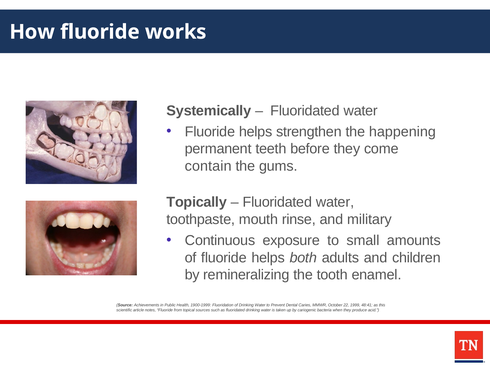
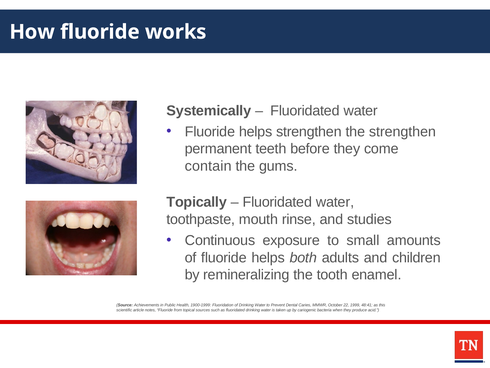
the happening: happening -> strengthen
military: military -> studies
